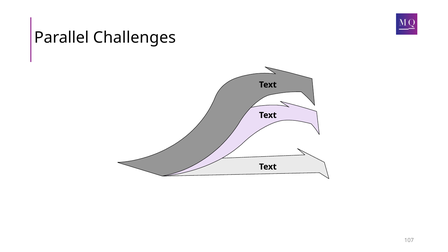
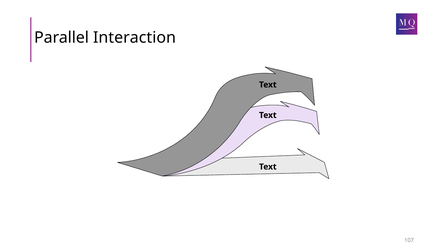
Challenges: Challenges -> Interaction
